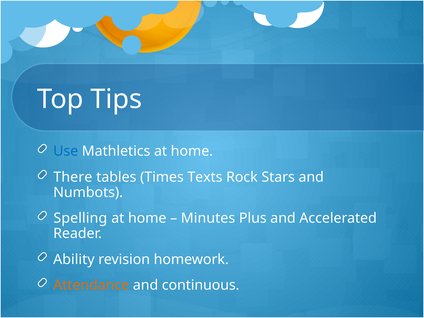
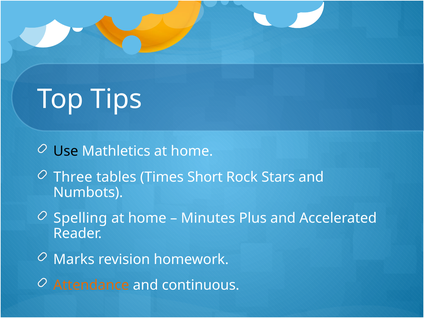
Use colour: blue -> black
There: There -> Three
Texts: Texts -> Short
Ability: Ability -> Marks
